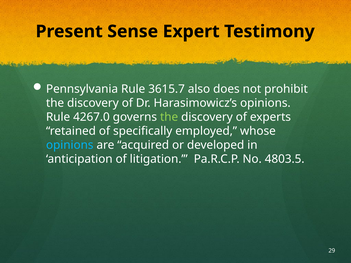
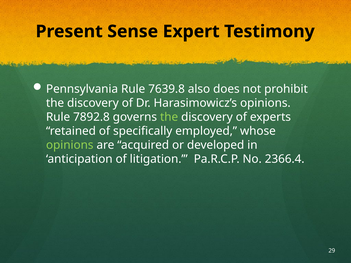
3615.7: 3615.7 -> 7639.8
4267.0: 4267.0 -> 7892.8
opinions at (70, 145) colour: light blue -> light green
4803.5: 4803.5 -> 2366.4
